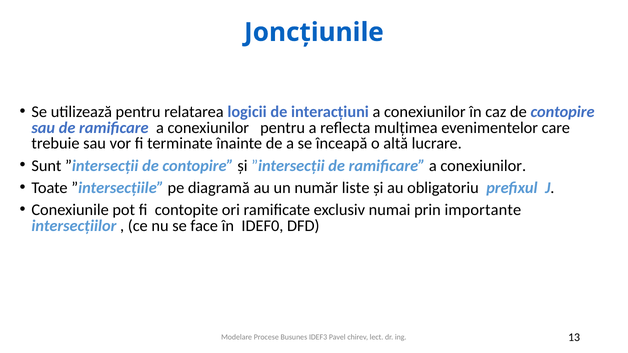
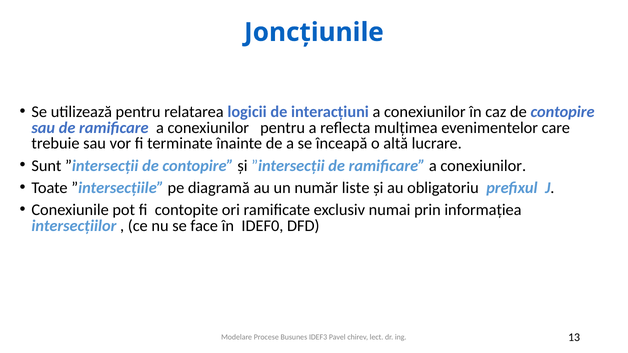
importante: importante -> informațiea
